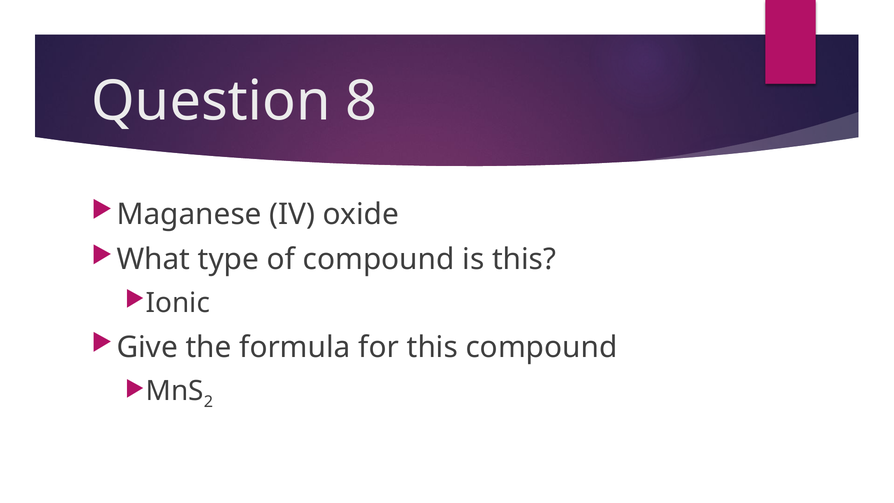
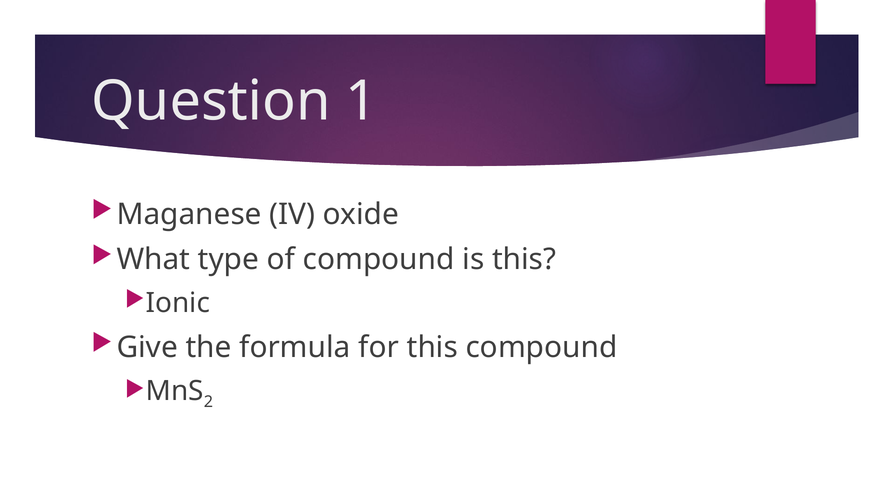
8: 8 -> 1
